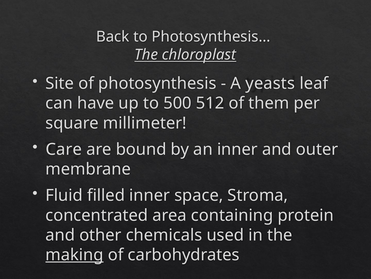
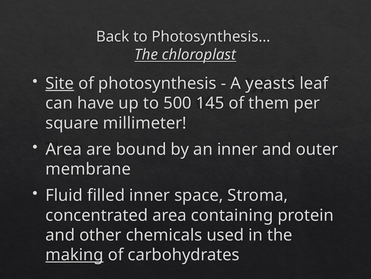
Site underline: none -> present
512: 512 -> 145
Care at (64, 149): Care -> Area
